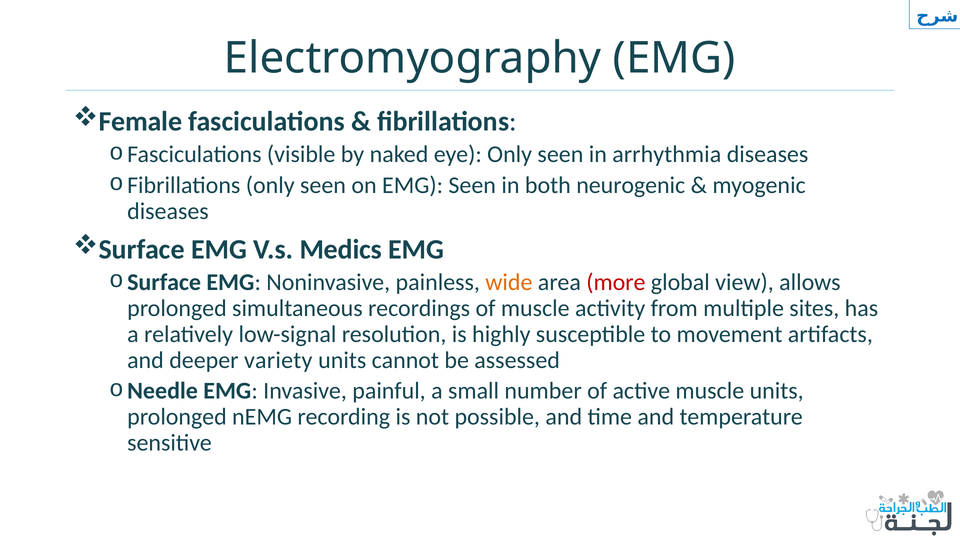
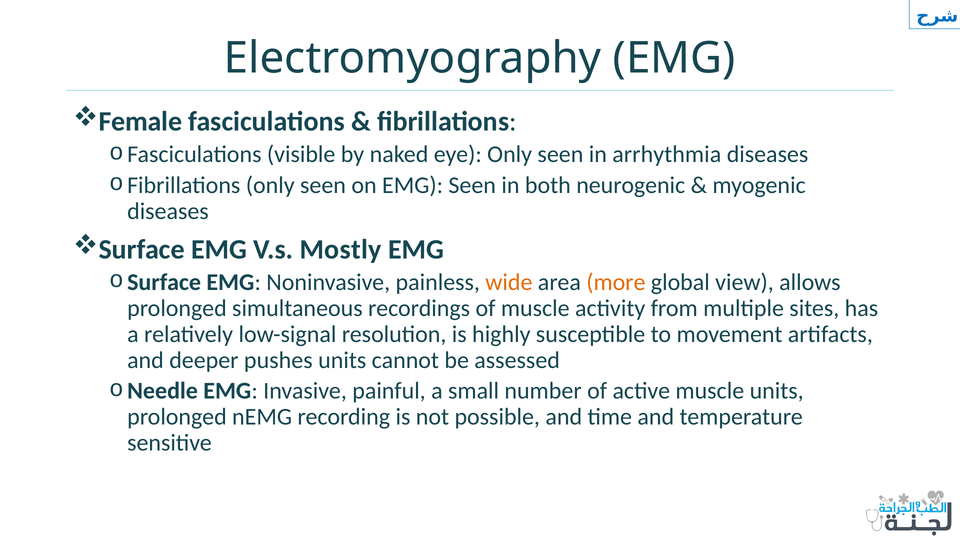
Medics: Medics -> Mostly
more colour: red -> orange
variety: variety -> pushes
